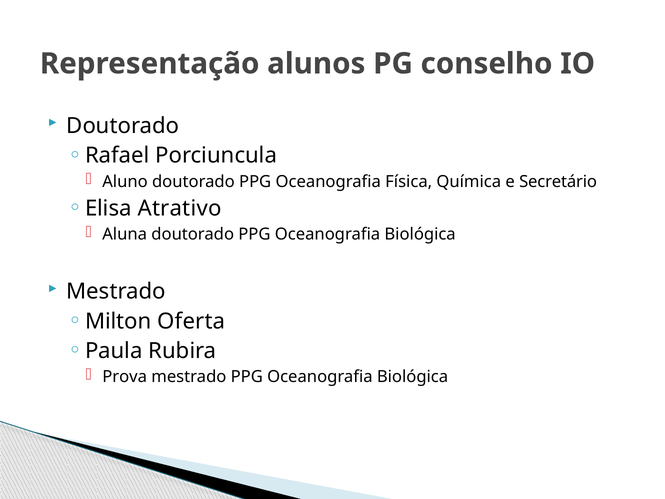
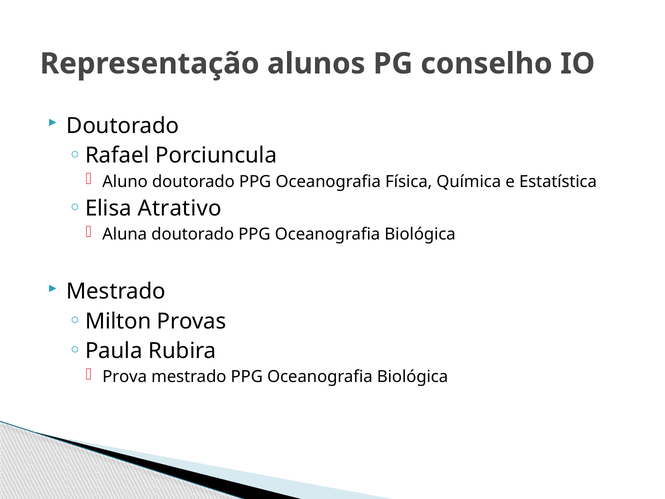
Secretário: Secretário -> Estatística
Oferta: Oferta -> Provas
